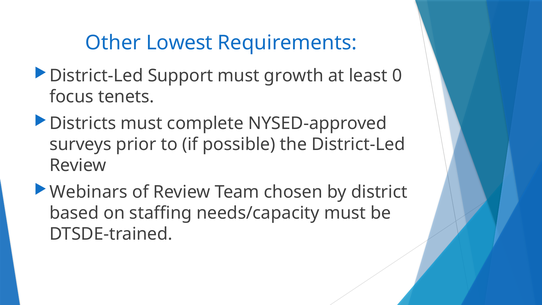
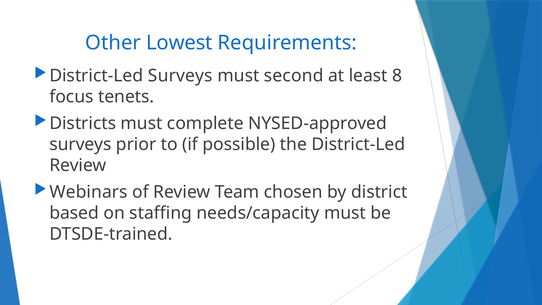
District-Led Support: Support -> Surveys
growth: growth -> second
0: 0 -> 8
